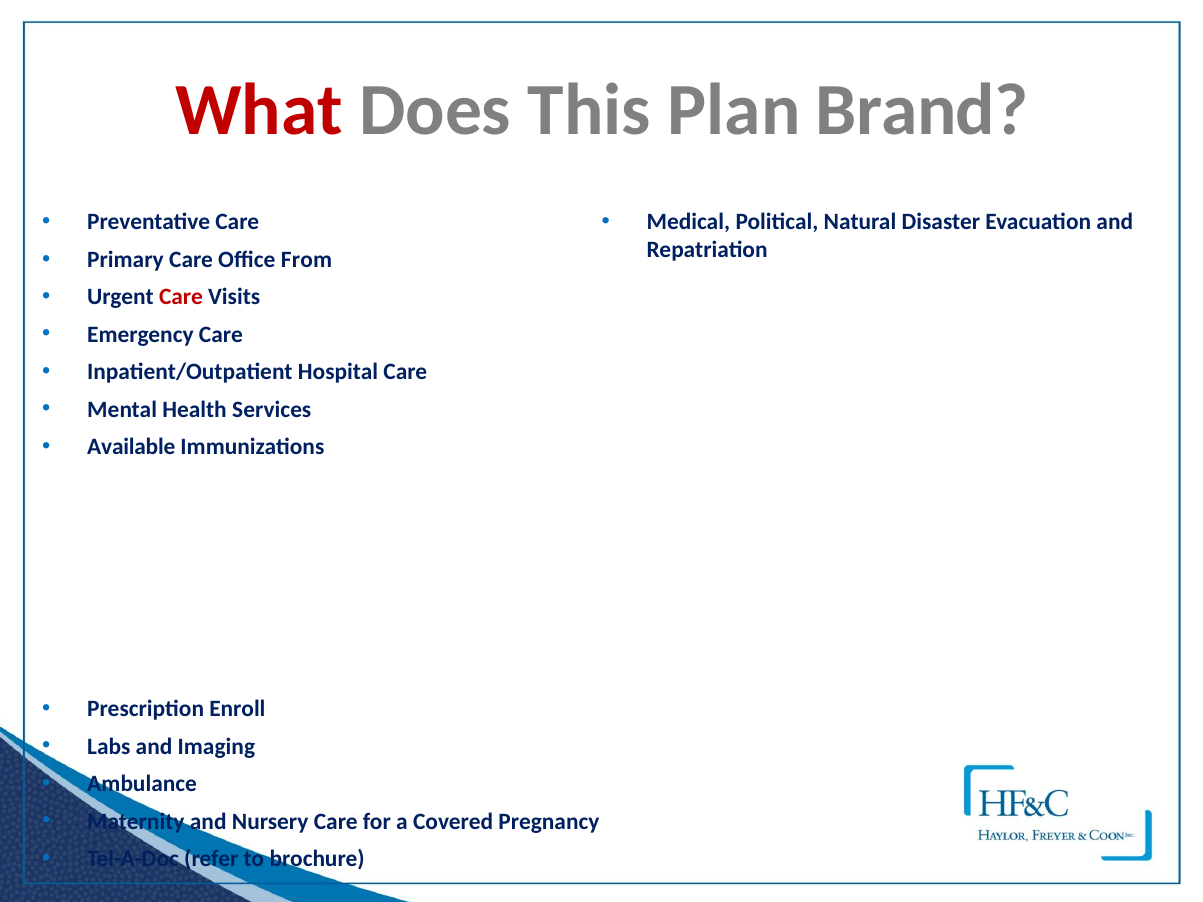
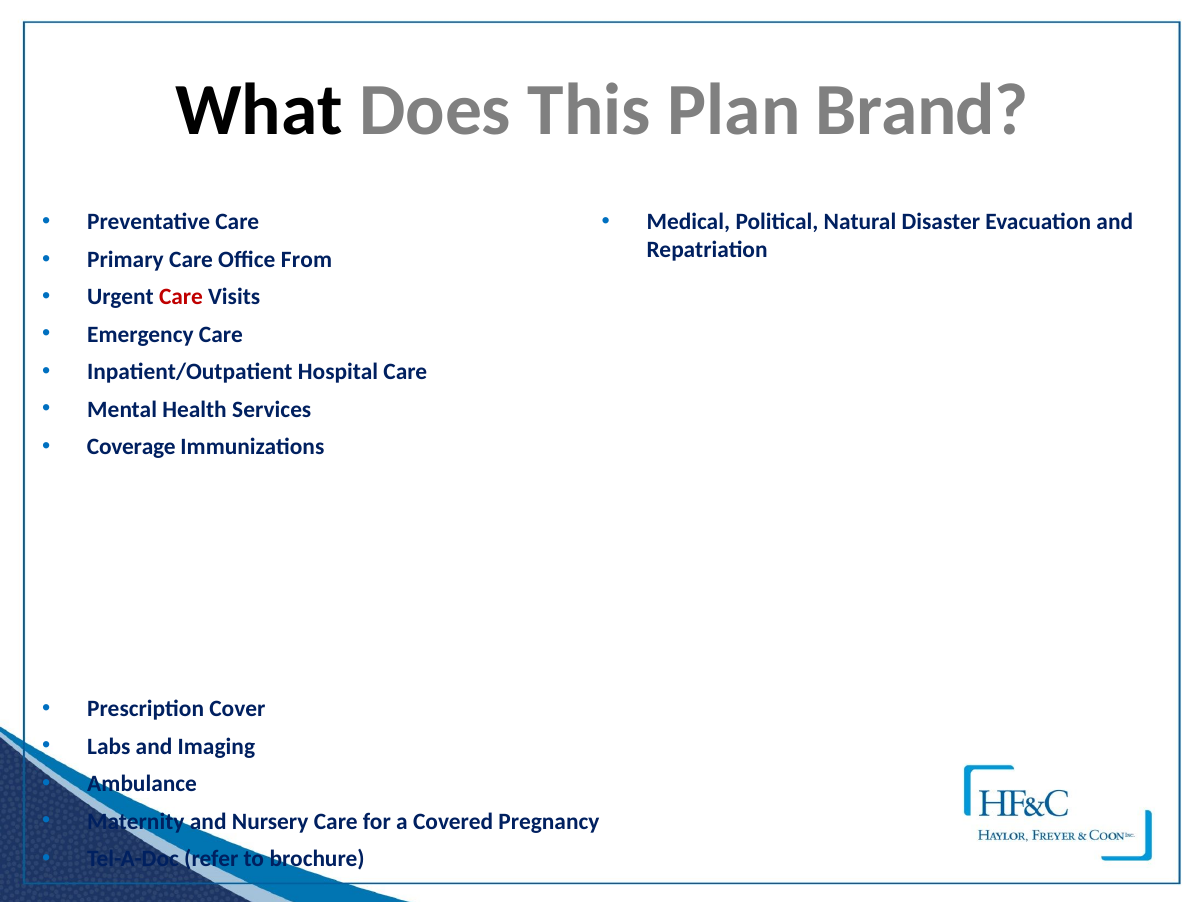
What colour: red -> black
Available: Available -> Coverage
Enroll: Enroll -> Cover
